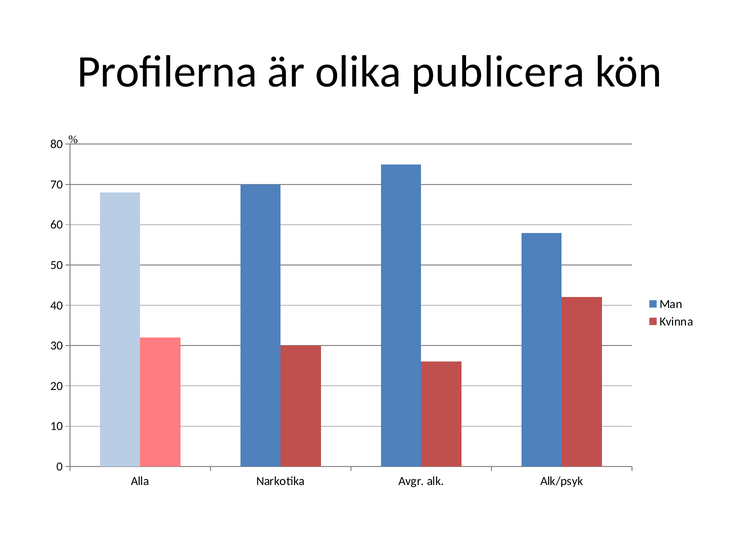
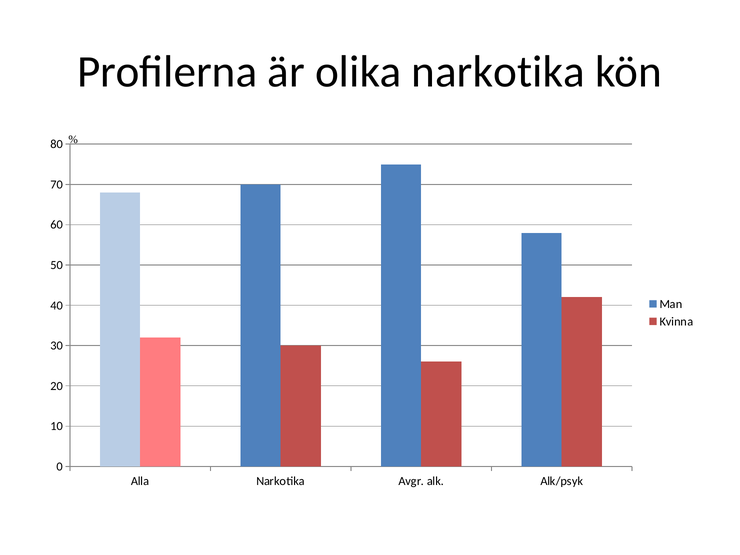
olika publicera: publicera -> narkotika
